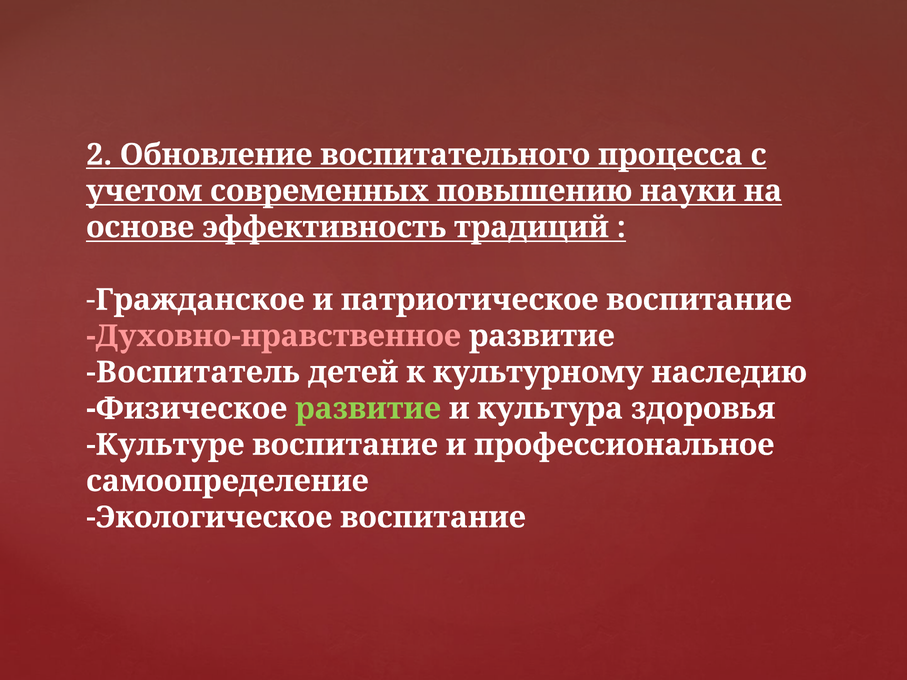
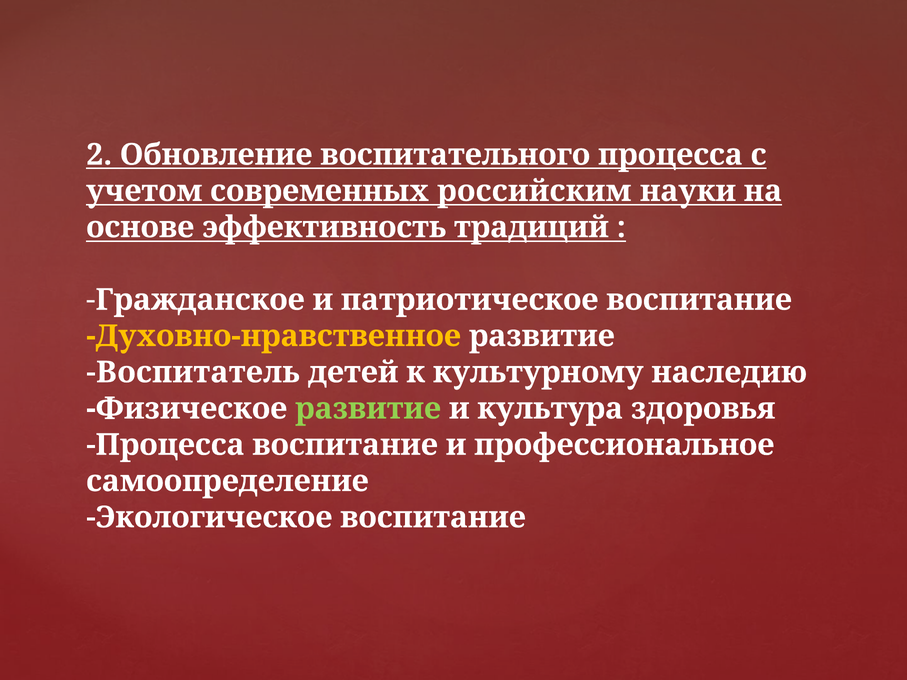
повышению: повышению -> российским
Духовно-нравственное colour: pink -> yellow
Культуре at (165, 445): Культуре -> Процесса
